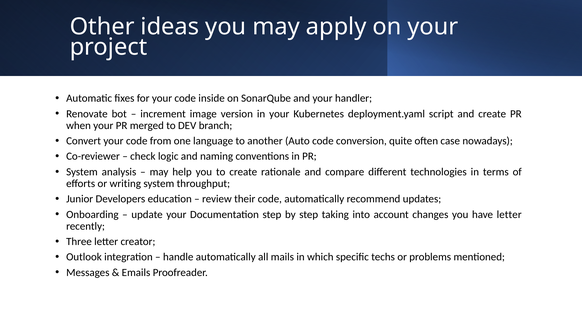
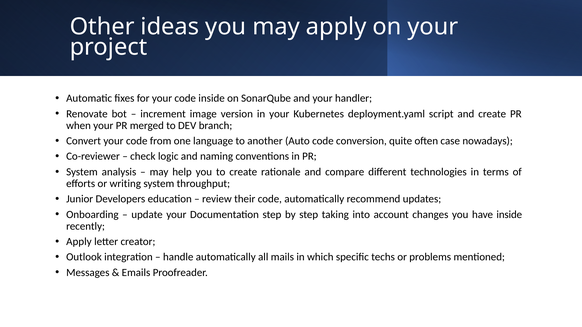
have letter: letter -> inside
Three at (79, 242): Three -> Apply
